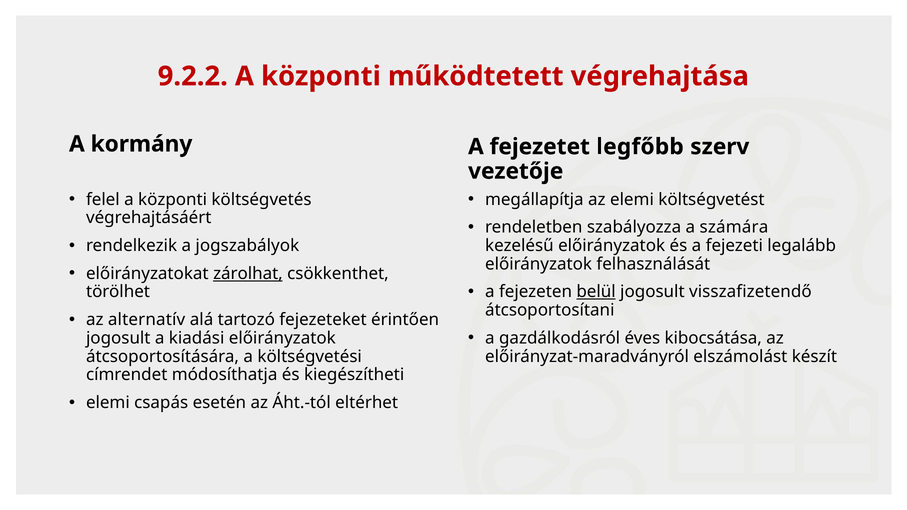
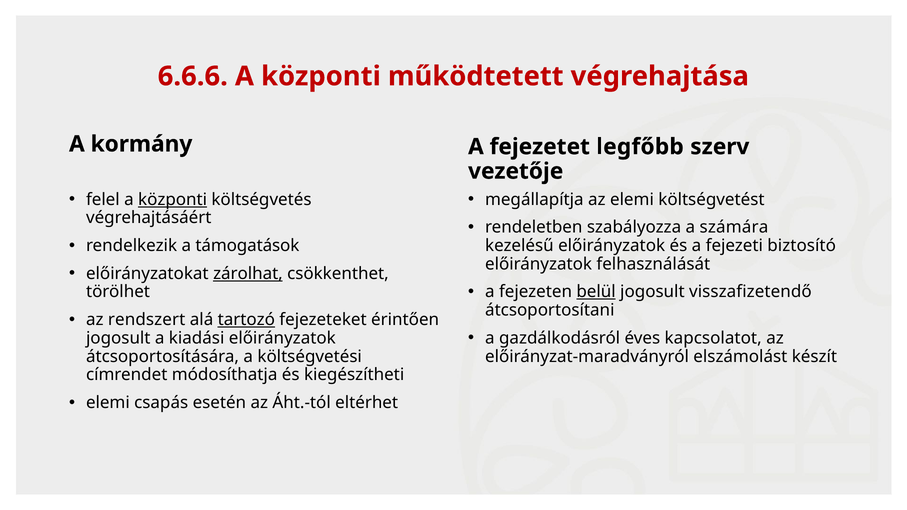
9.2.2: 9.2.2 -> 6.6.6
központi at (173, 200) underline: none -> present
jogszabályok: jogszabályok -> támogatások
legalább: legalább -> biztosító
alternatív: alternatív -> rendszert
tartozó underline: none -> present
kibocsátása: kibocsátása -> kapcsolatot
